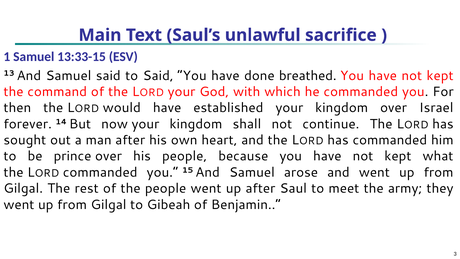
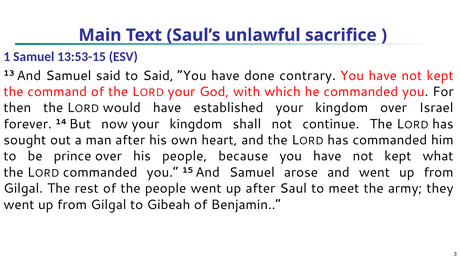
13:33-15: 13:33-15 -> 13:53-15
breathed: breathed -> contrary
